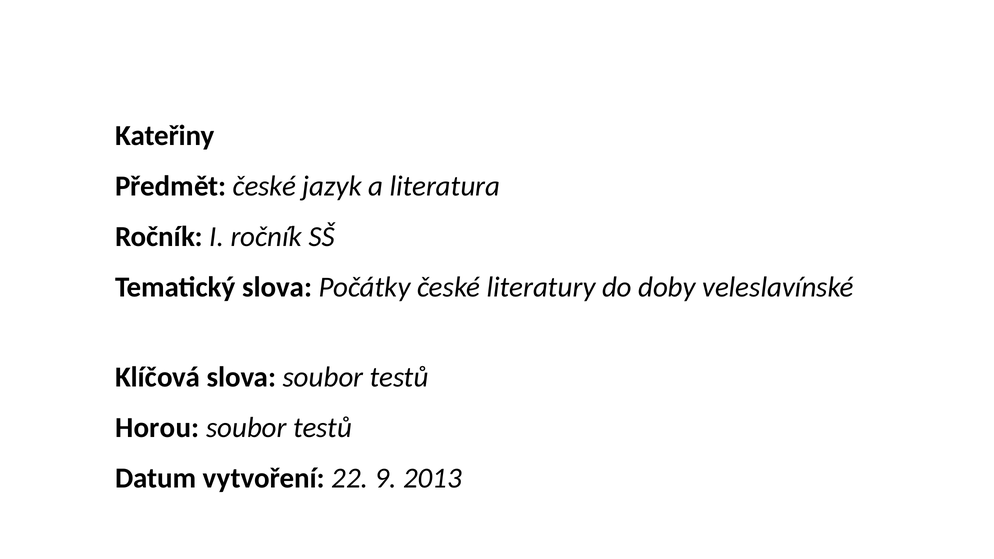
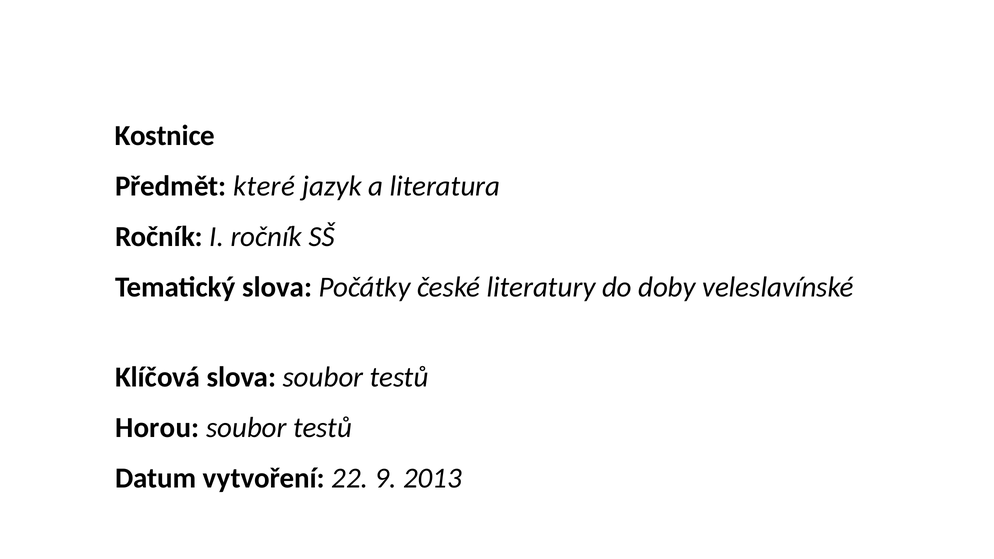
Kateřiny: Kateřiny -> Kostnice
Předmět české: české -> které
